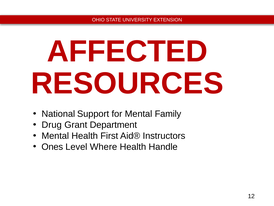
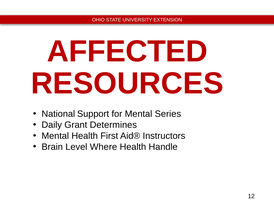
Family: Family -> Series
Drug: Drug -> Daily
Department: Department -> Determines
Ones: Ones -> Brain
